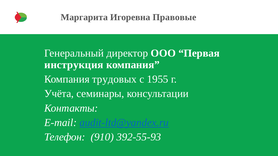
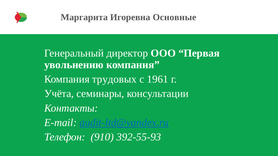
Правовые: Правовые -> Основные
инструкция: инструкция -> увольнению
1955: 1955 -> 1961
